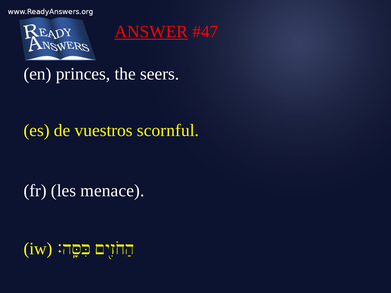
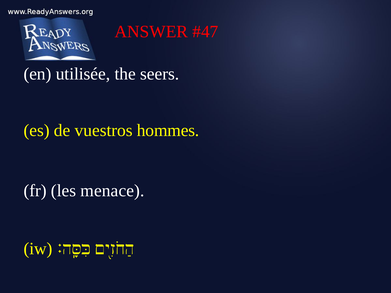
ANSWER underline: present -> none
princes: princes -> utilisée
scornful: scornful -> hommes
